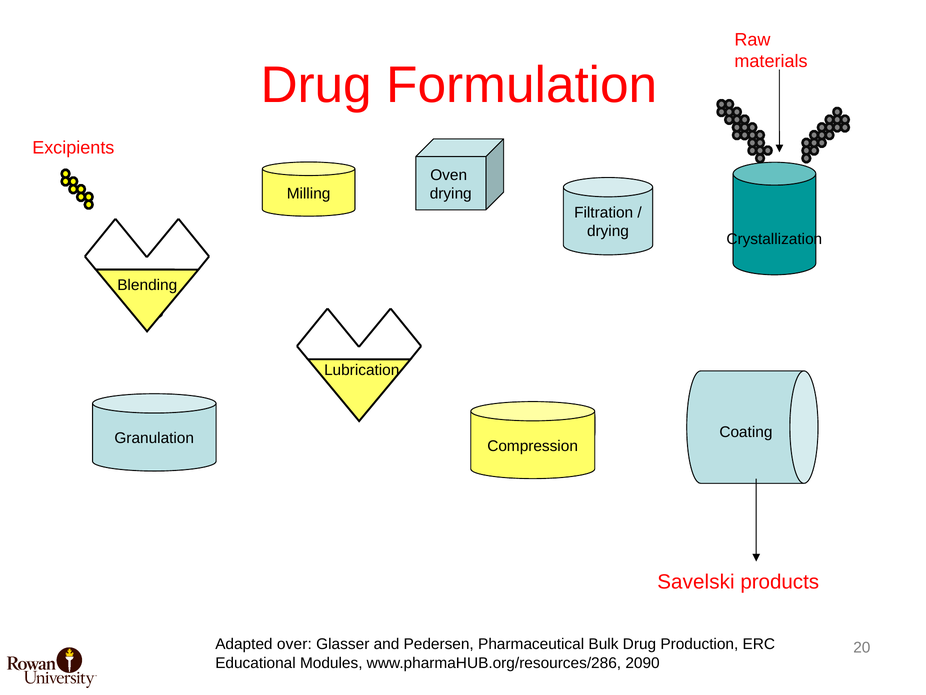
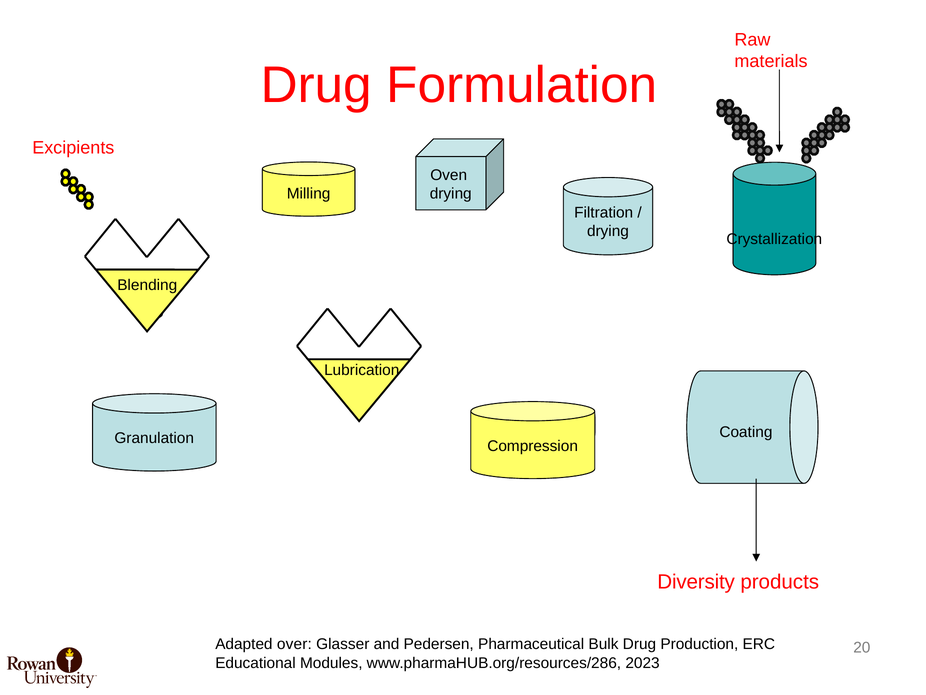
Savelski: Savelski -> Diversity
2090: 2090 -> 2023
